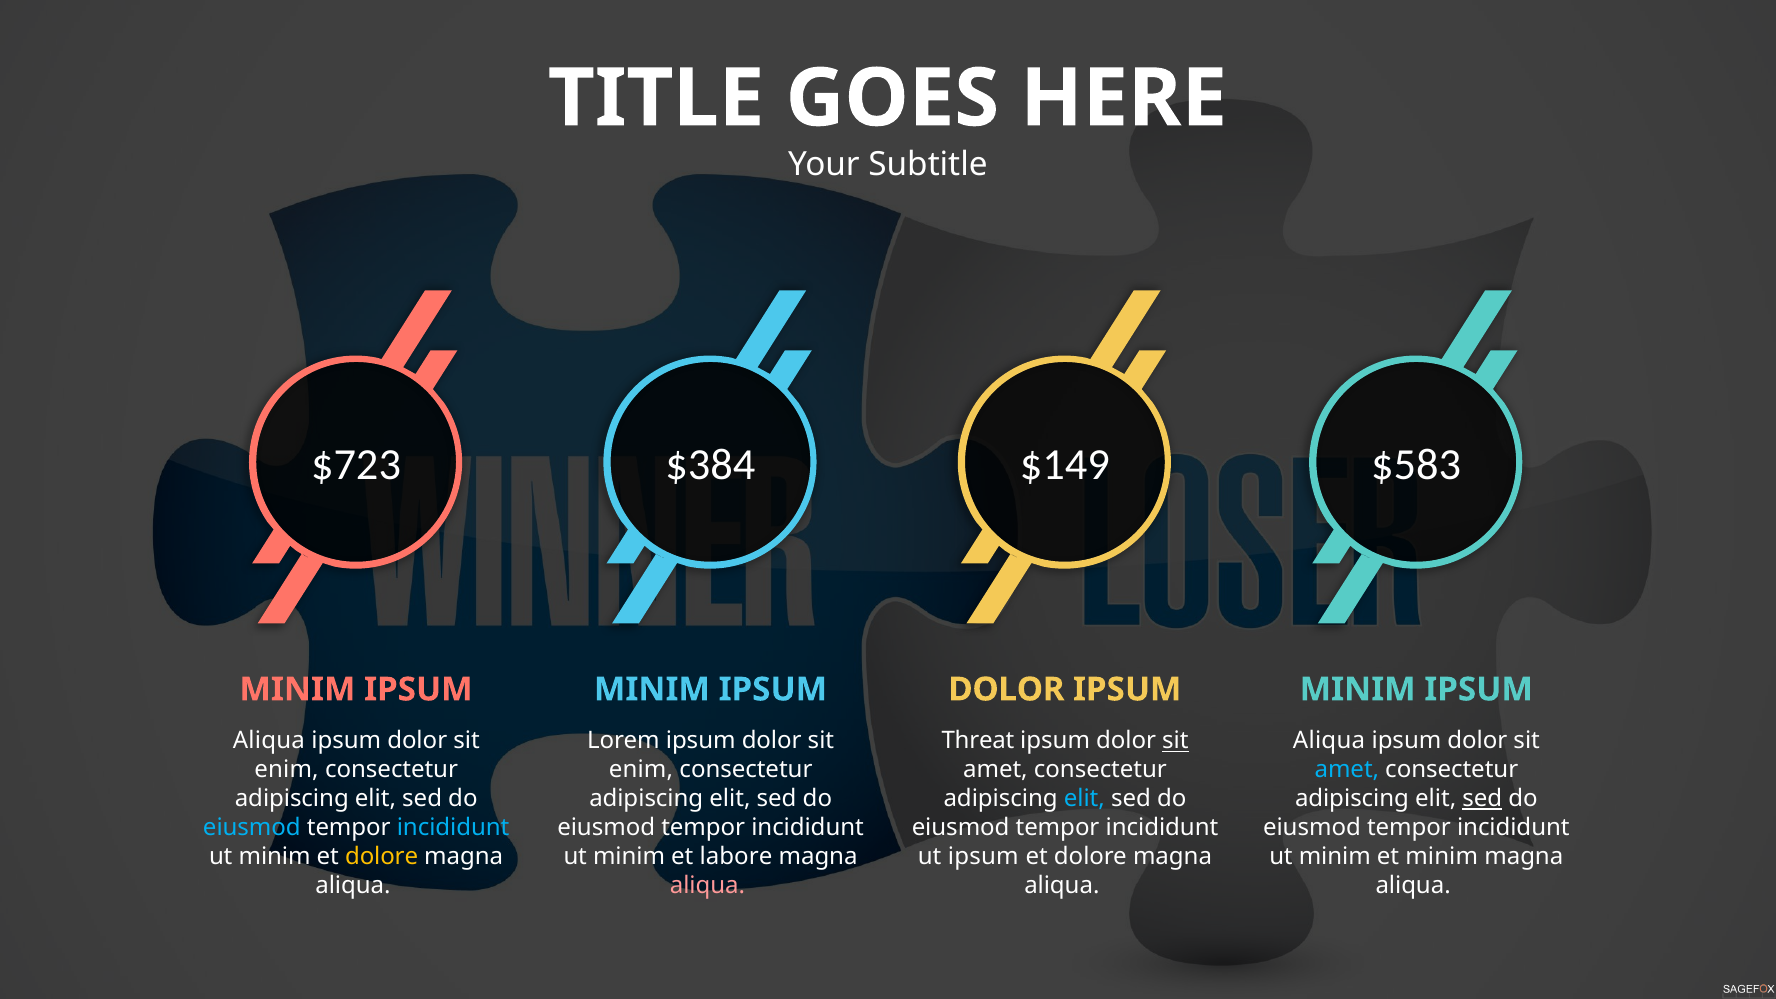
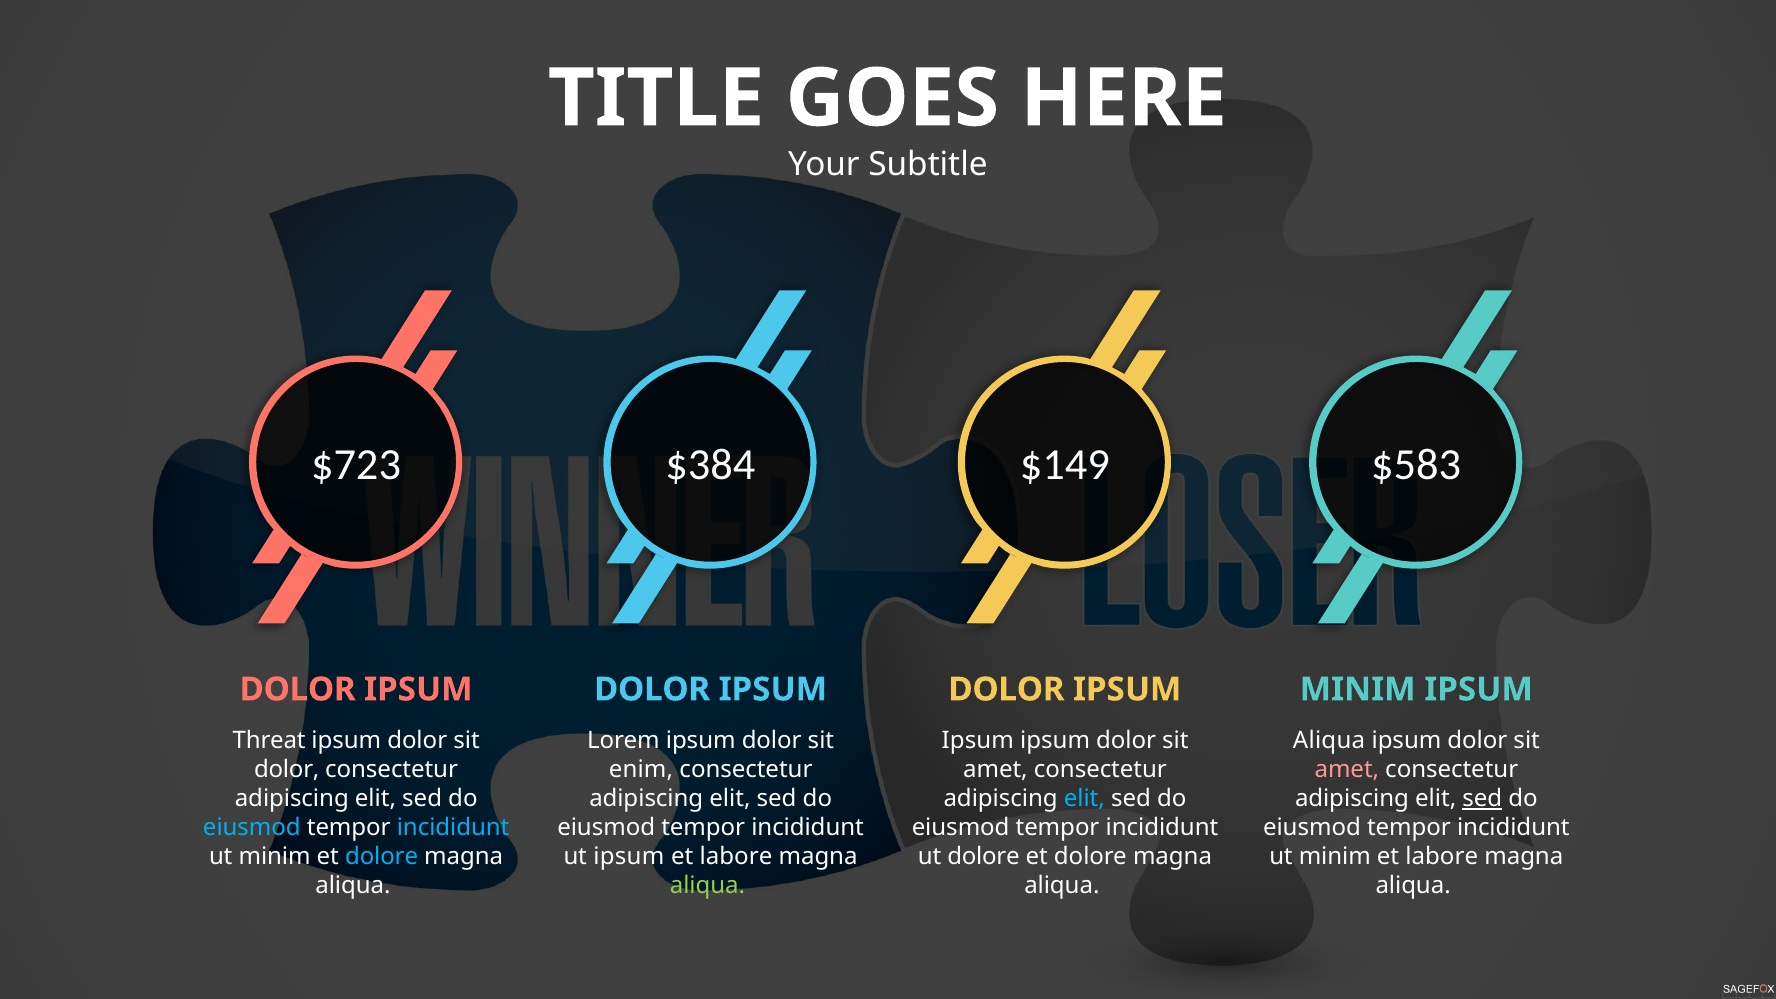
MINIM at (297, 689): MINIM -> DOLOR
MINIM at (652, 689): MINIM -> DOLOR
Aliqua at (269, 741): Aliqua -> Threat
Threat at (978, 741): Threat -> Ipsum
sit at (1175, 741) underline: present -> none
enim at (287, 770): enim -> dolor
amet at (1347, 770) colour: light blue -> pink
dolore at (382, 857) colour: yellow -> light blue
minim at (629, 857): minim -> ipsum
ut ipsum: ipsum -> dolore
minim at (1442, 857): minim -> labore
aliqua at (708, 885) colour: pink -> light green
